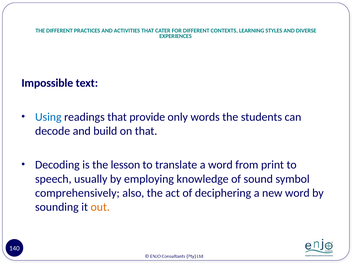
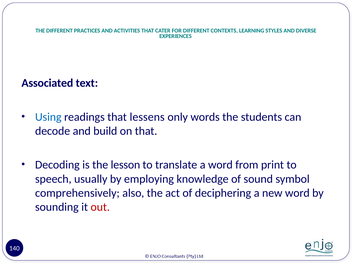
Impossible: Impossible -> Associated
provide: provide -> lessens
out colour: orange -> red
